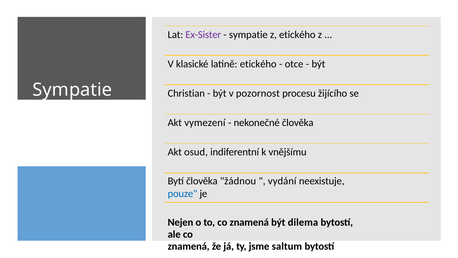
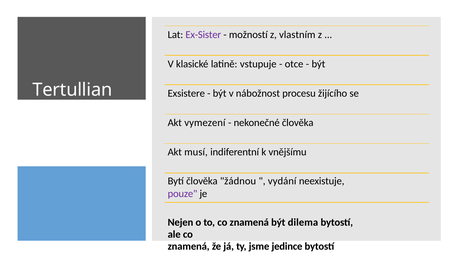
sympatie at (248, 35): sympatie -> možností
z etického: etického -> vlastním
latině etického: etického -> vstupuje
Sympatie at (72, 90): Sympatie -> Tertullian
Christian: Christian -> Exsistere
pozornost: pozornost -> nábožnost
osud: osud -> musí
pouze colour: blue -> purple
saltum: saltum -> jedince
